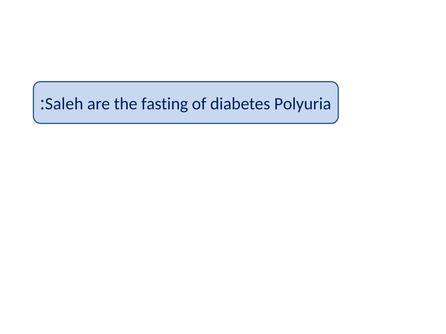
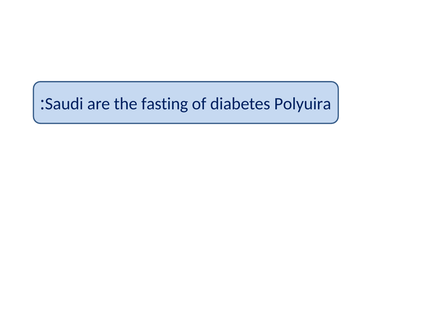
Saleh: Saleh -> Saudi
Polyuria: Polyuria -> Polyuira
